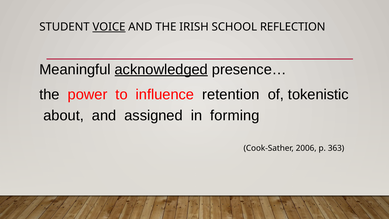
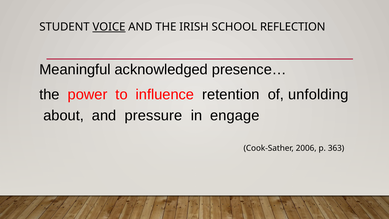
acknowledged underline: present -> none
tokenistic: tokenistic -> unfolding
assigned: assigned -> pressure
forming: forming -> engage
